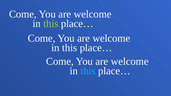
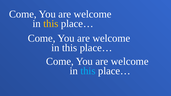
this at (51, 24) colour: light green -> yellow
